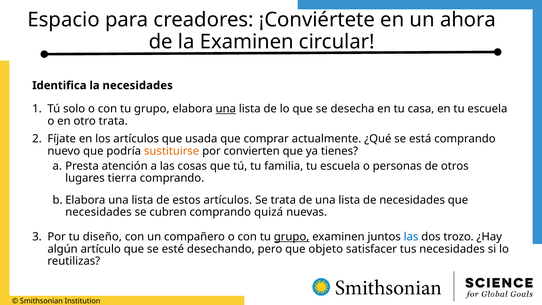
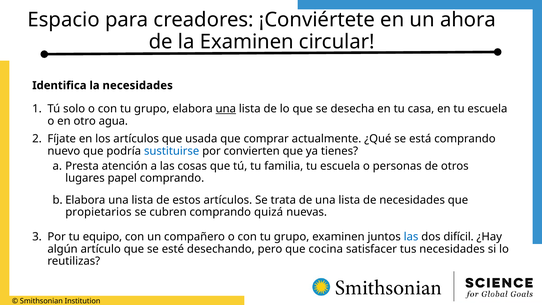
otro trata: trata -> agua
sustituirse colour: orange -> blue
tierra: tierra -> papel
necesidades at (98, 212): necesidades -> propietarios
diseño: diseño -> equipo
grupo at (292, 237) underline: present -> none
trozo: trozo -> difícil
objeto: objeto -> cocina
